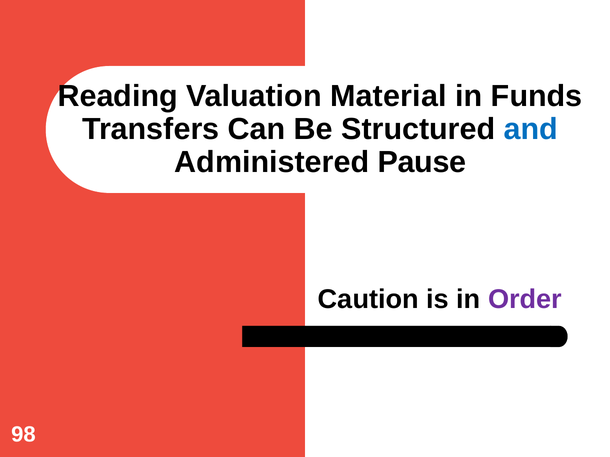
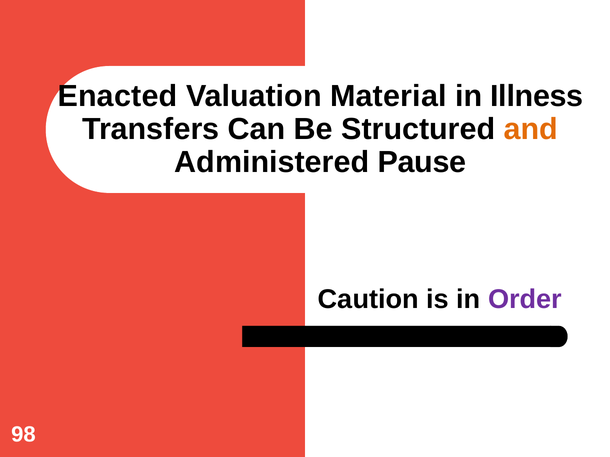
Reading: Reading -> Enacted
Funds: Funds -> Illness
and colour: blue -> orange
